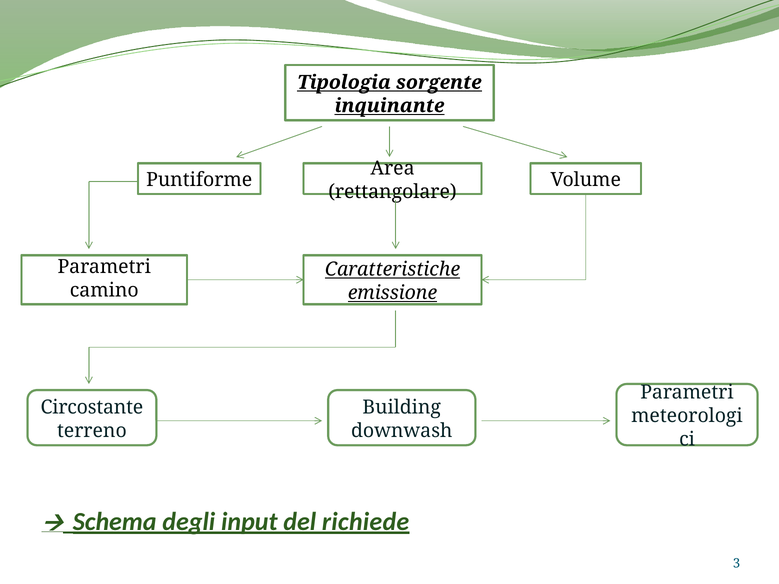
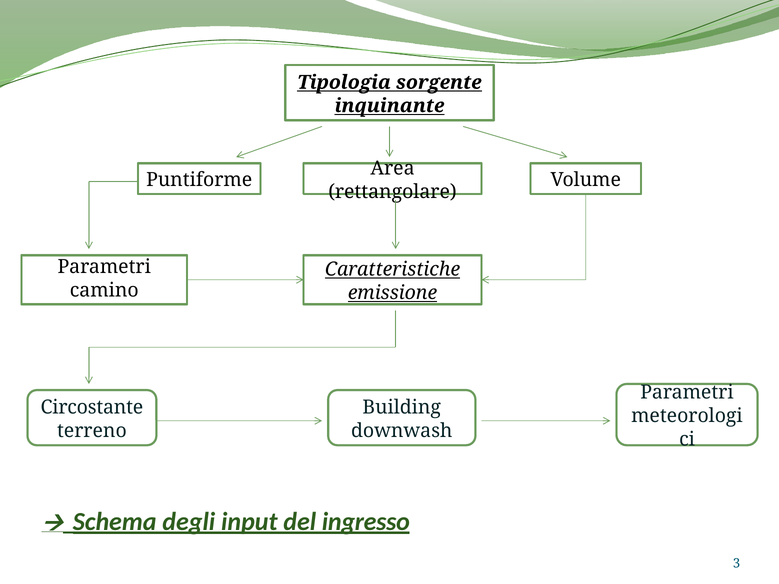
richiede: richiede -> ingresso
